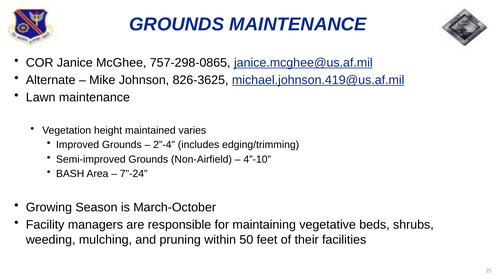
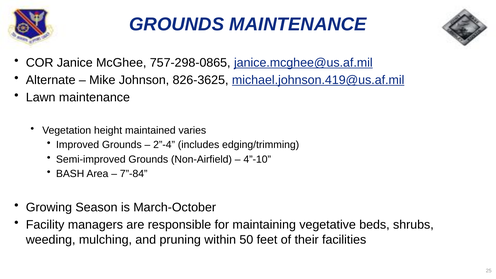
7”-24: 7”-24 -> 7”-84
